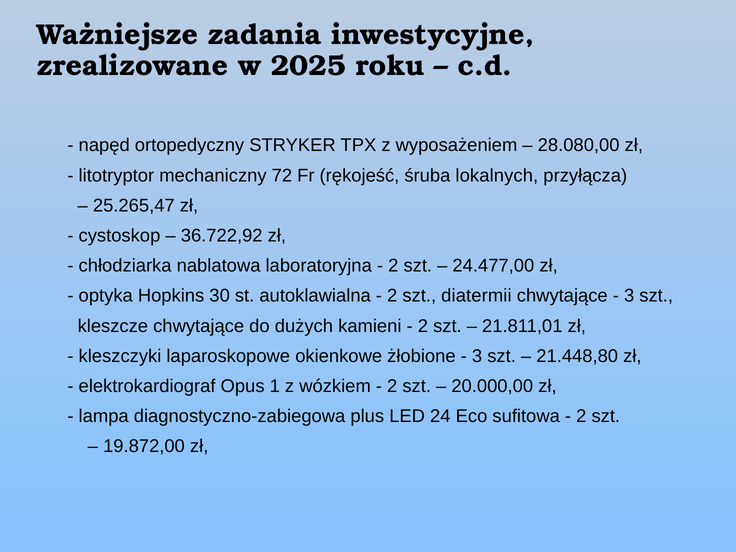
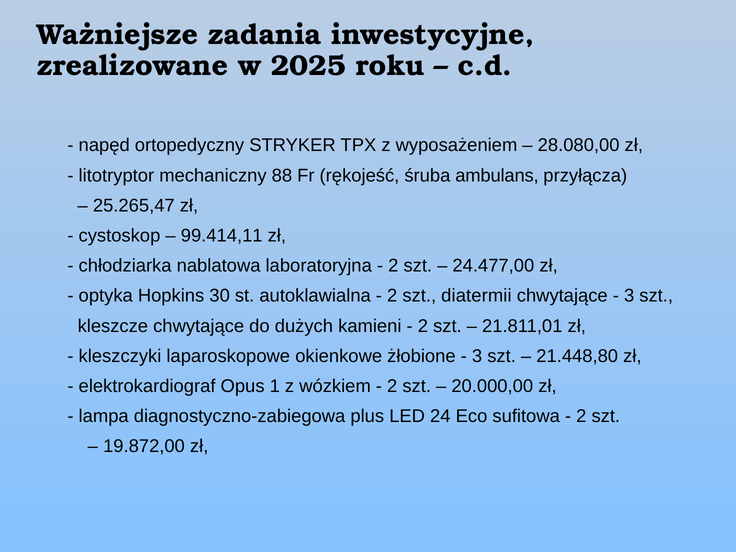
72: 72 -> 88
lokalnych: lokalnych -> ambulans
36.722,92: 36.722,92 -> 99.414,11
